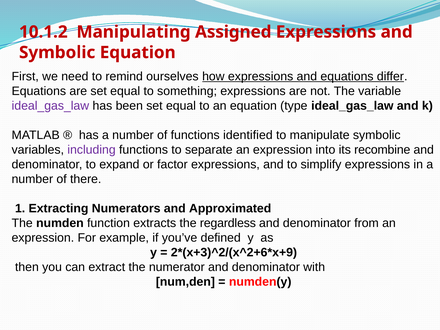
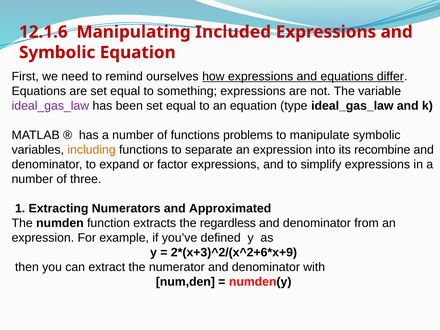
10.1.2: 10.1.2 -> 12.1.6
Assigned: Assigned -> Included
identified: identified -> problems
including colour: purple -> orange
there: there -> three
